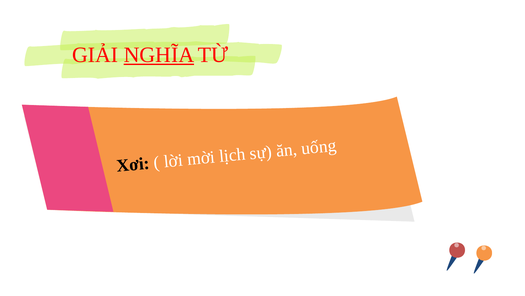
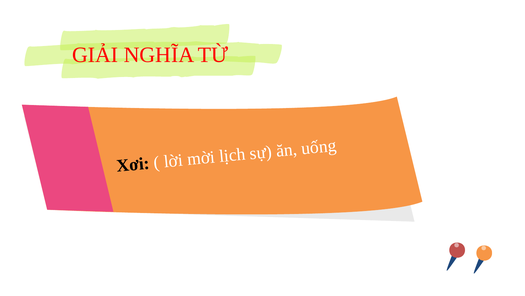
NGHĨA underline: present -> none
